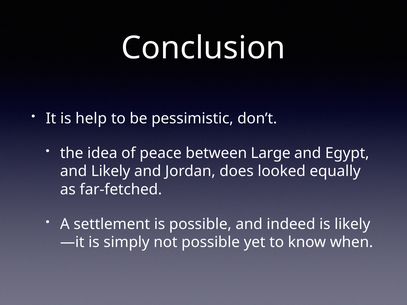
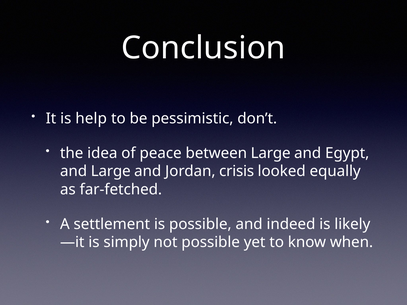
and Likely: Likely -> Large
does: does -> crisis
